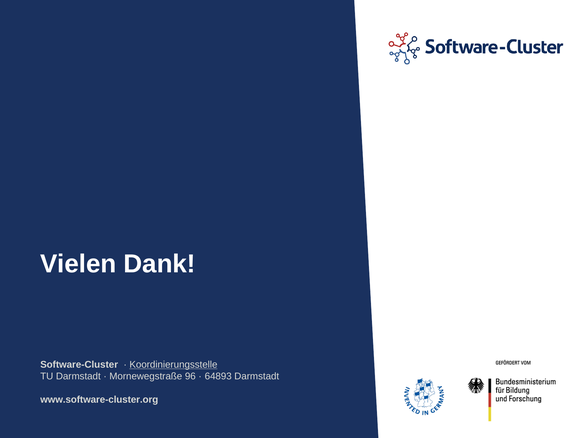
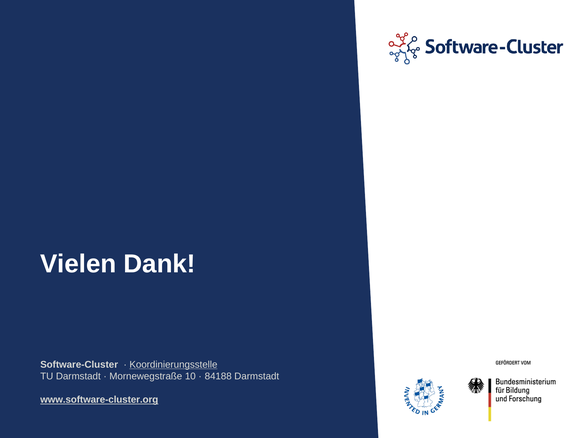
96: 96 -> 10
64893: 64893 -> 84188
www.software-cluster.org underline: none -> present
